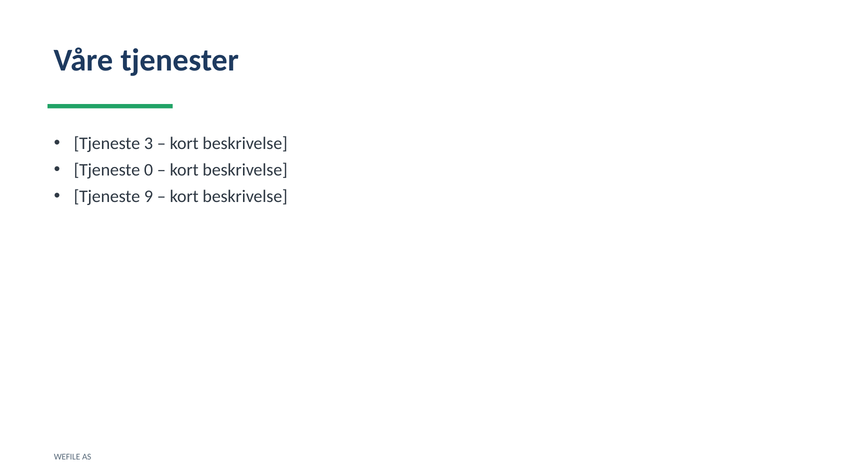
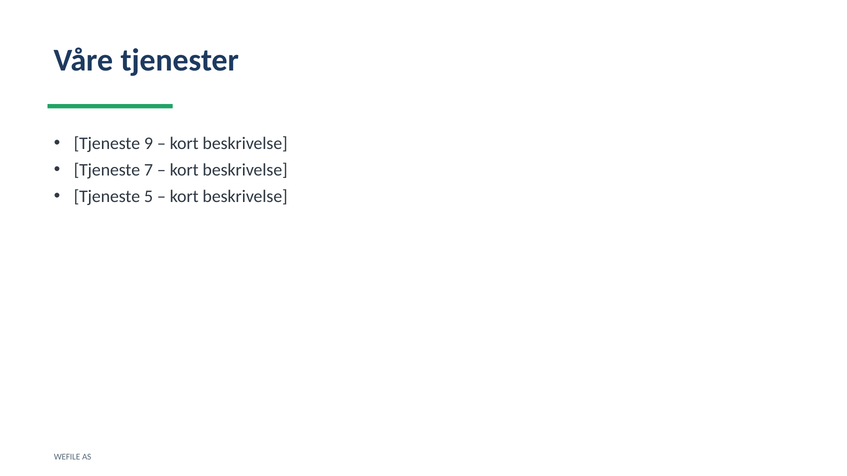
3: 3 -> 9
0: 0 -> 7
9: 9 -> 5
